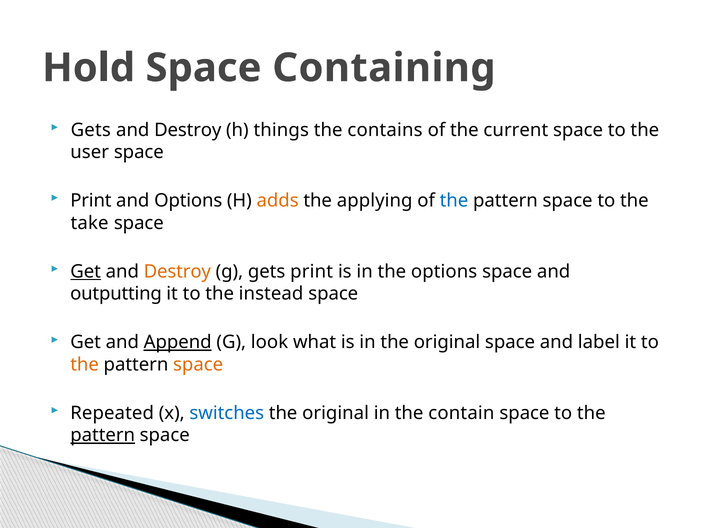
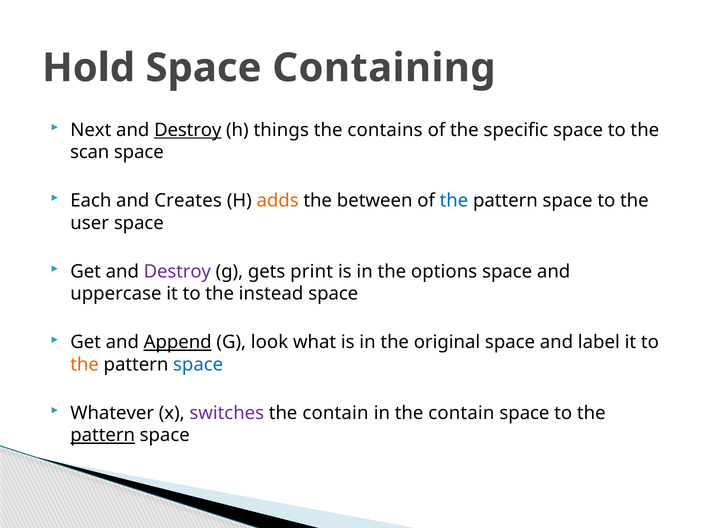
Gets at (91, 130): Gets -> Next
Destroy at (188, 130) underline: none -> present
current: current -> specific
user: user -> scan
Print at (91, 201): Print -> Each
and Options: Options -> Creates
applying: applying -> between
take: take -> user
Get at (86, 271) underline: present -> none
Destroy at (177, 271) colour: orange -> purple
outputting: outputting -> uppercase
space at (198, 365) colour: orange -> blue
Repeated: Repeated -> Whatever
switches colour: blue -> purple
original at (336, 413): original -> contain
